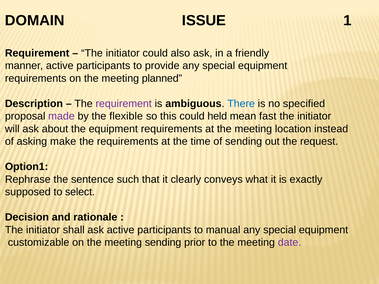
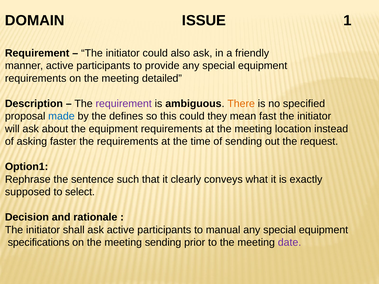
planned: planned -> detailed
There colour: blue -> orange
made colour: purple -> blue
flexible: flexible -> defines
held: held -> they
make: make -> faster
customizable: customizable -> specifications
